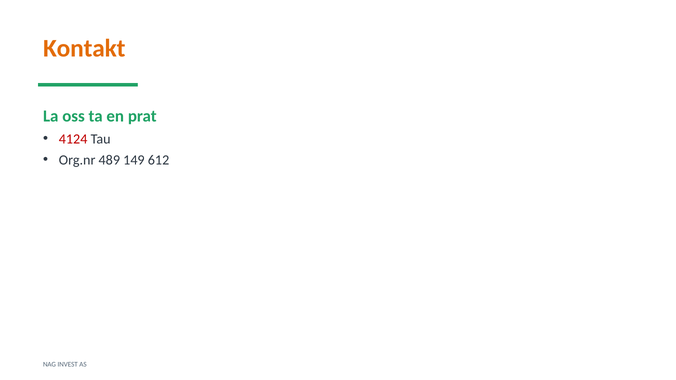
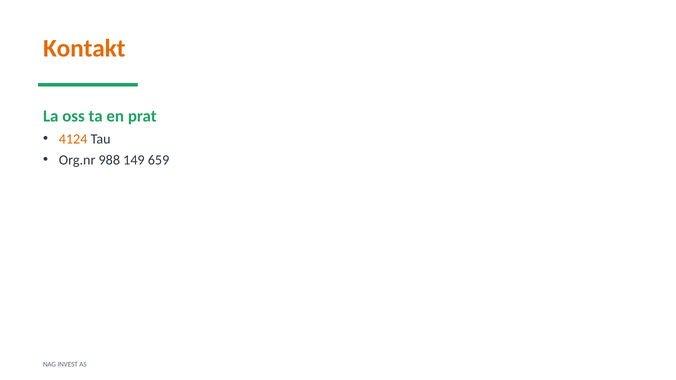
4124 colour: red -> orange
489: 489 -> 988
612: 612 -> 659
